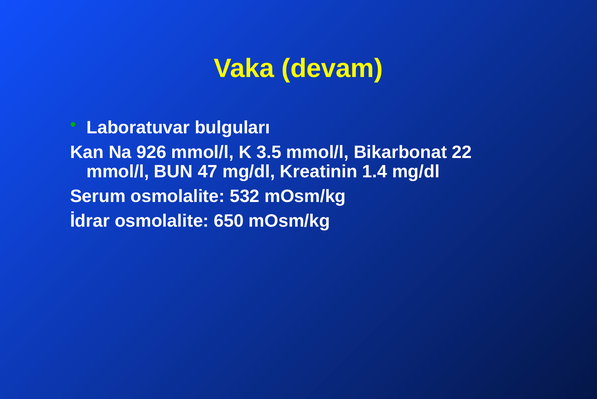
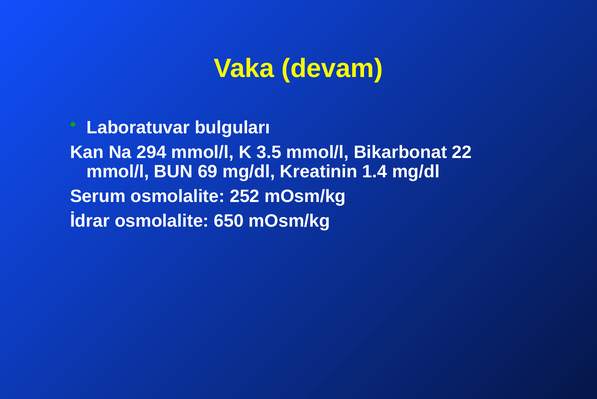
926: 926 -> 294
47: 47 -> 69
532: 532 -> 252
